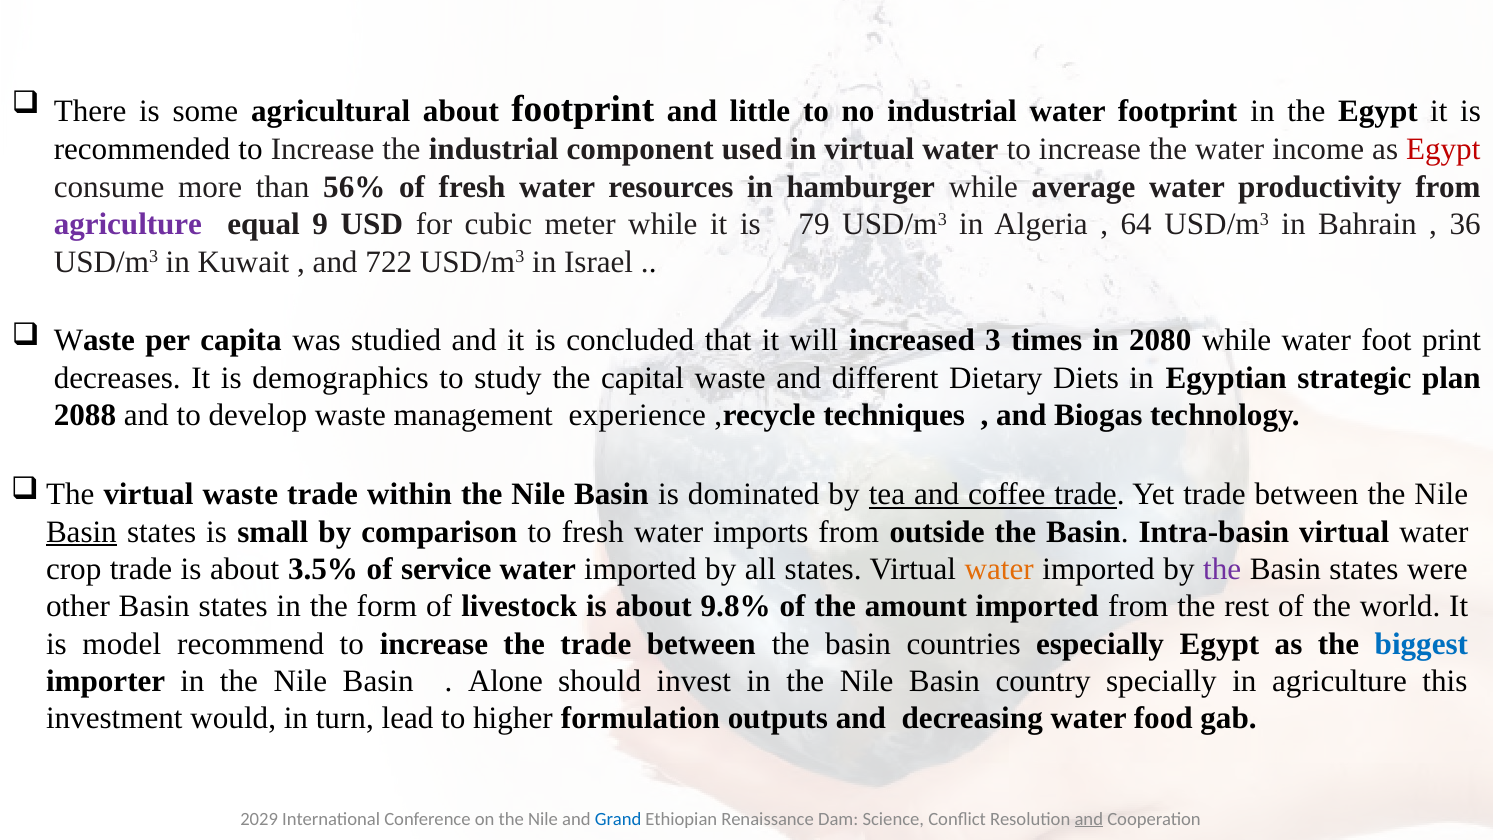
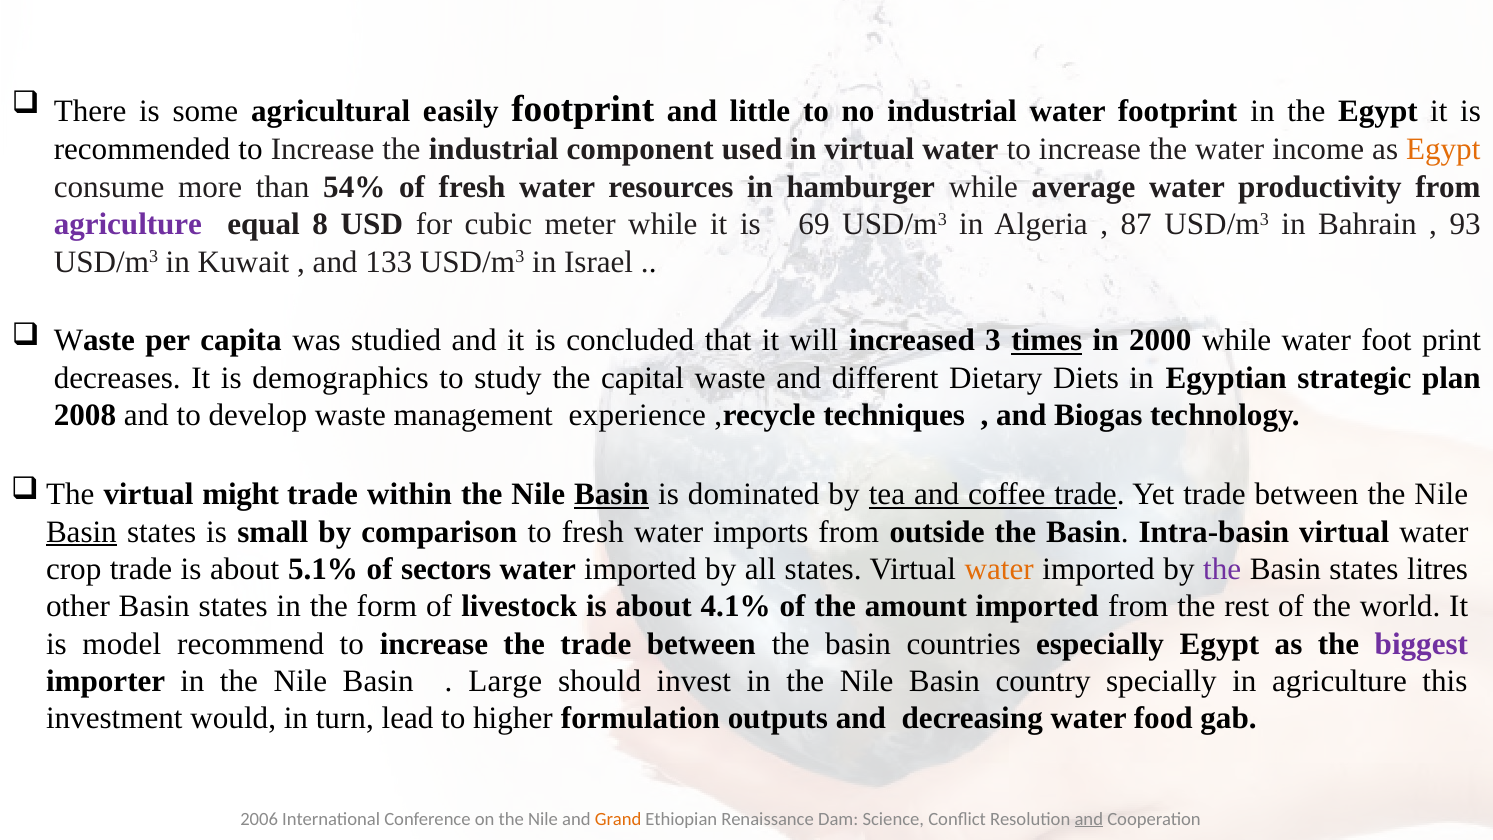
agricultural about: about -> easily
Egypt at (1443, 150) colour: red -> orange
56%: 56% -> 54%
9: 9 -> 8
79: 79 -> 69
64: 64 -> 87
36: 36 -> 93
722: 722 -> 133
times underline: none -> present
2080: 2080 -> 2000
2088: 2088 -> 2008
virtual waste: waste -> might
Basin at (611, 494) underline: none -> present
3.5%: 3.5% -> 5.1%
service: service -> sectors
were: were -> litres
9.8%: 9.8% -> 4.1%
biggest colour: blue -> purple
Alone: Alone -> Large
2029: 2029 -> 2006
Grand colour: blue -> orange
